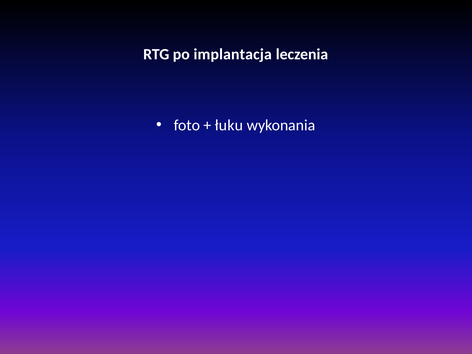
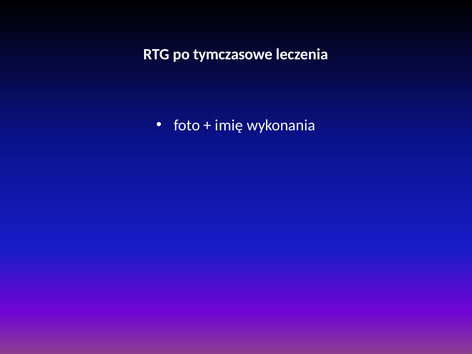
implantacja: implantacja -> tymczasowe
łuku: łuku -> imię
